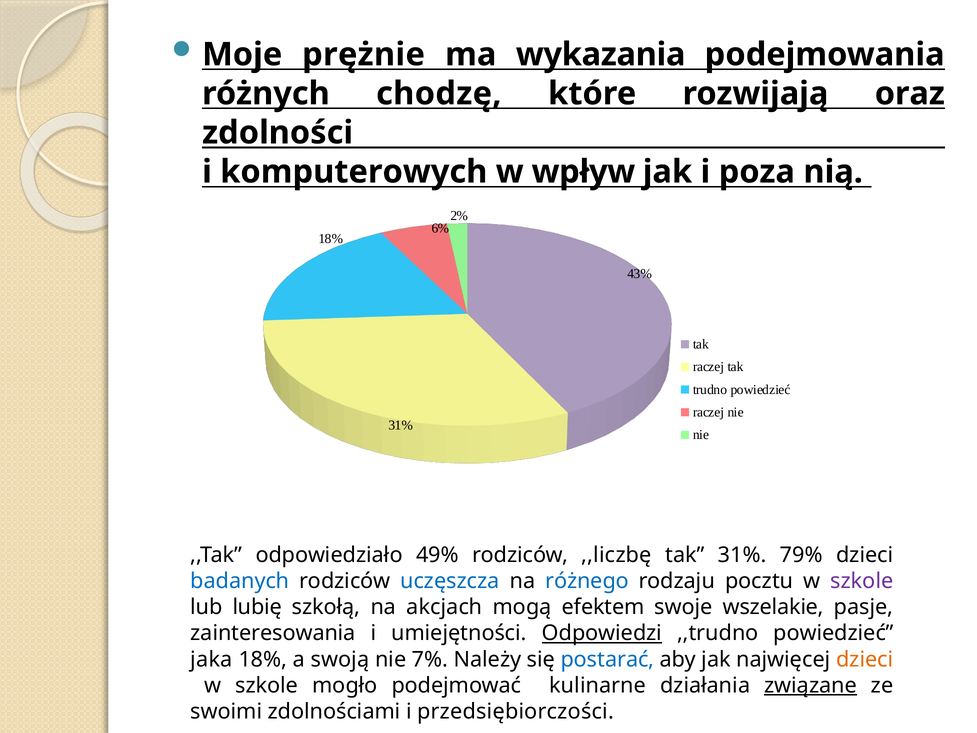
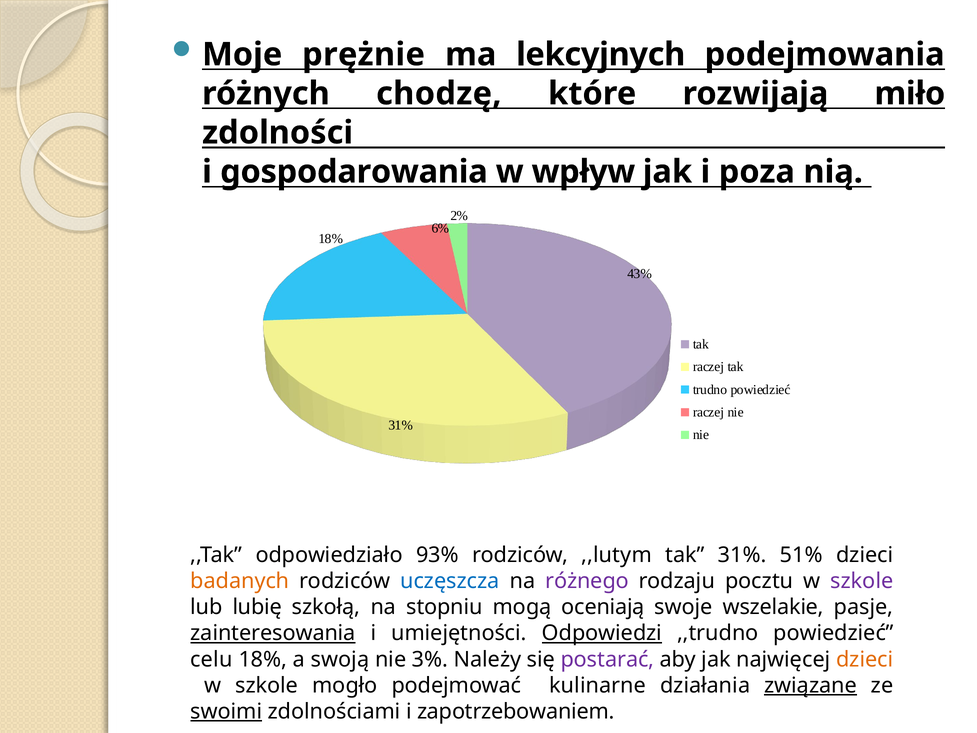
wykazania: wykazania -> lekcyjnych
oraz: oraz -> miło
komputerowych: komputerowych -> gospodarowania
49%: 49% -> 93%
,,liczbę: ,,liczbę -> ,,lutym
79%: 79% -> 51%
badanych colour: blue -> orange
różnego colour: blue -> purple
akcjach: akcjach -> stopniu
efektem: efektem -> oceniają
zainteresowania underline: none -> present
jaka: jaka -> celu
7%: 7% -> 3%
postarać colour: blue -> purple
swoimi underline: none -> present
przedsiębiorczości: przedsiębiorczości -> zapotrzebowaniem
